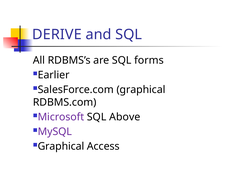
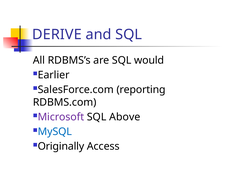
forms: forms -> would
SalesForce.com graphical: graphical -> reporting
MySQL colour: purple -> blue
Graphical at (61, 146): Graphical -> Originally
